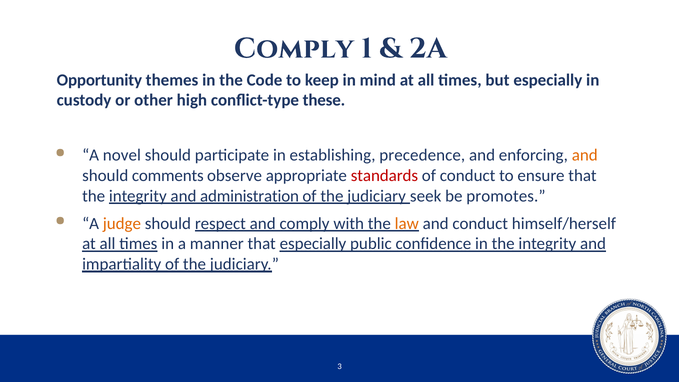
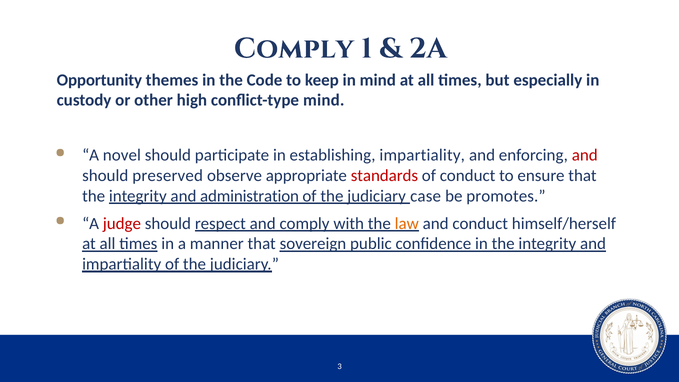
conflict-type these: these -> mind
establishing precedence: precedence -> impartiality
and at (585, 155) colour: orange -> red
comments: comments -> preserved
seek: seek -> case
judge colour: orange -> red
that especially: especially -> sovereign
